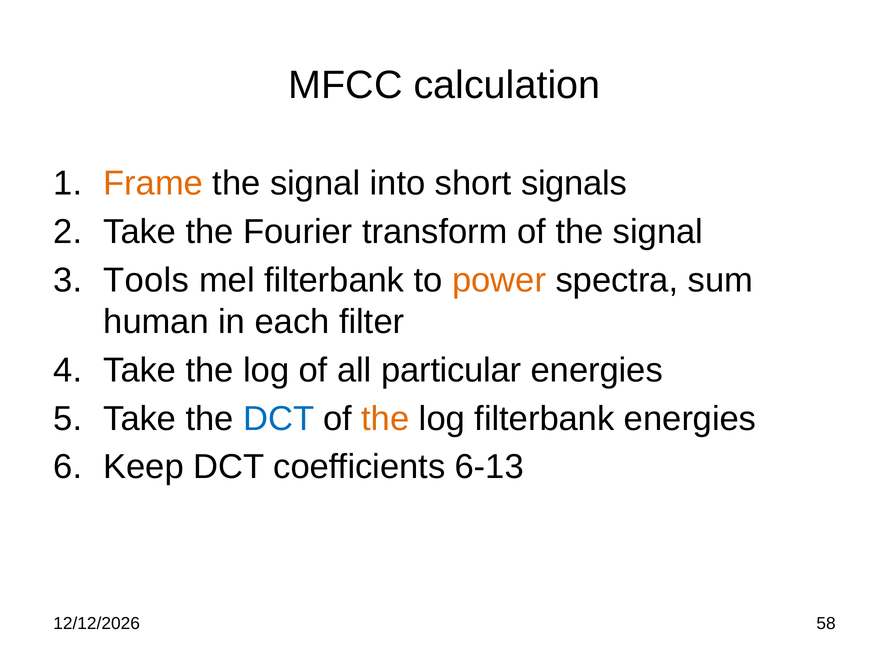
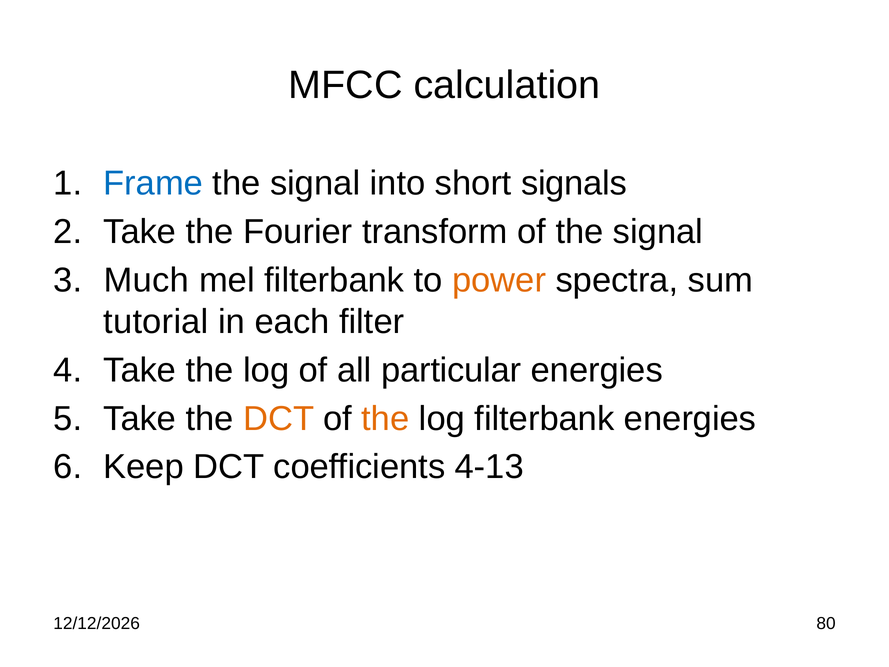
Frame colour: orange -> blue
Tools: Tools -> Much
human: human -> tutorial
DCT at (279, 418) colour: blue -> orange
6-13: 6-13 -> 4-13
58: 58 -> 80
